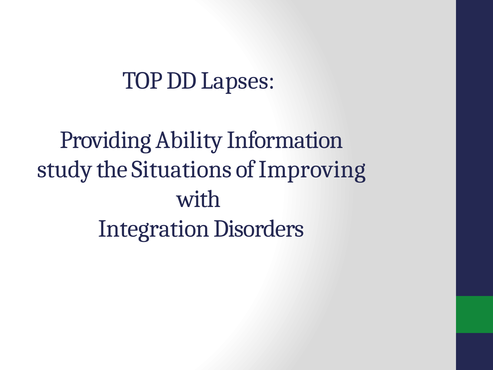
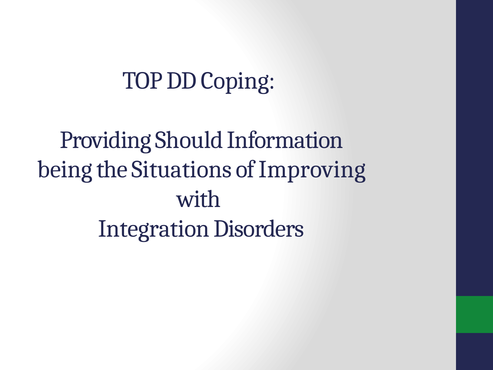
Lapses: Lapses -> Coping
Ability: Ability -> Should
study: study -> being
